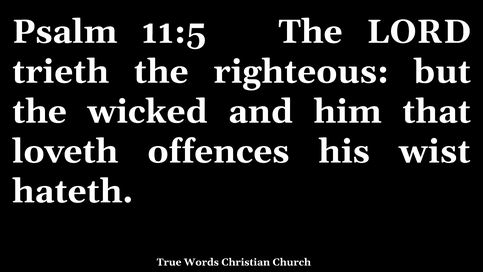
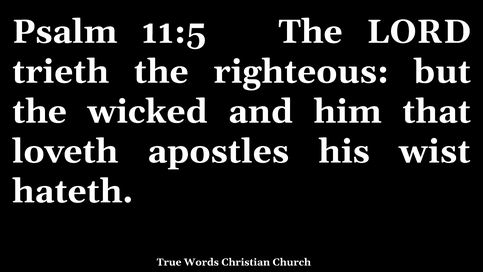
offences: offences -> apostles
